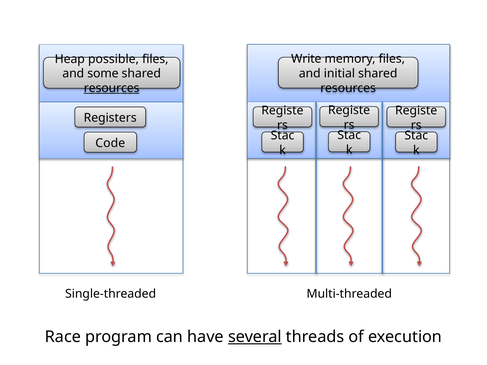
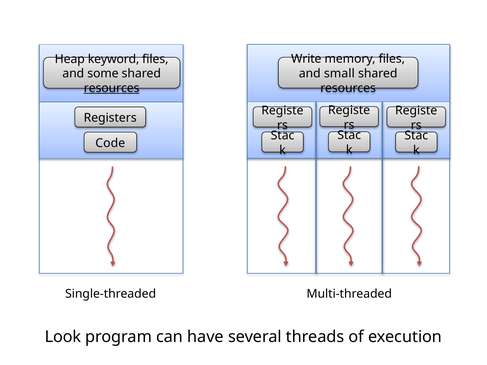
possible: possible -> keyword
initial: initial -> small
Race: Race -> Look
several underline: present -> none
